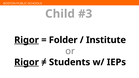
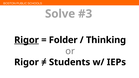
Child: Child -> Solve
Institute: Institute -> Thinking
Rigor at (27, 62) underline: present -> none
